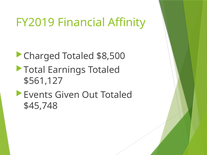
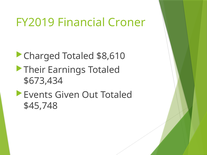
Affinity: Affinity -> Croner
$8,500: $8,500 -> $8,610
Total: Total -> Their
$561,127: $561,127 -> $673,434
